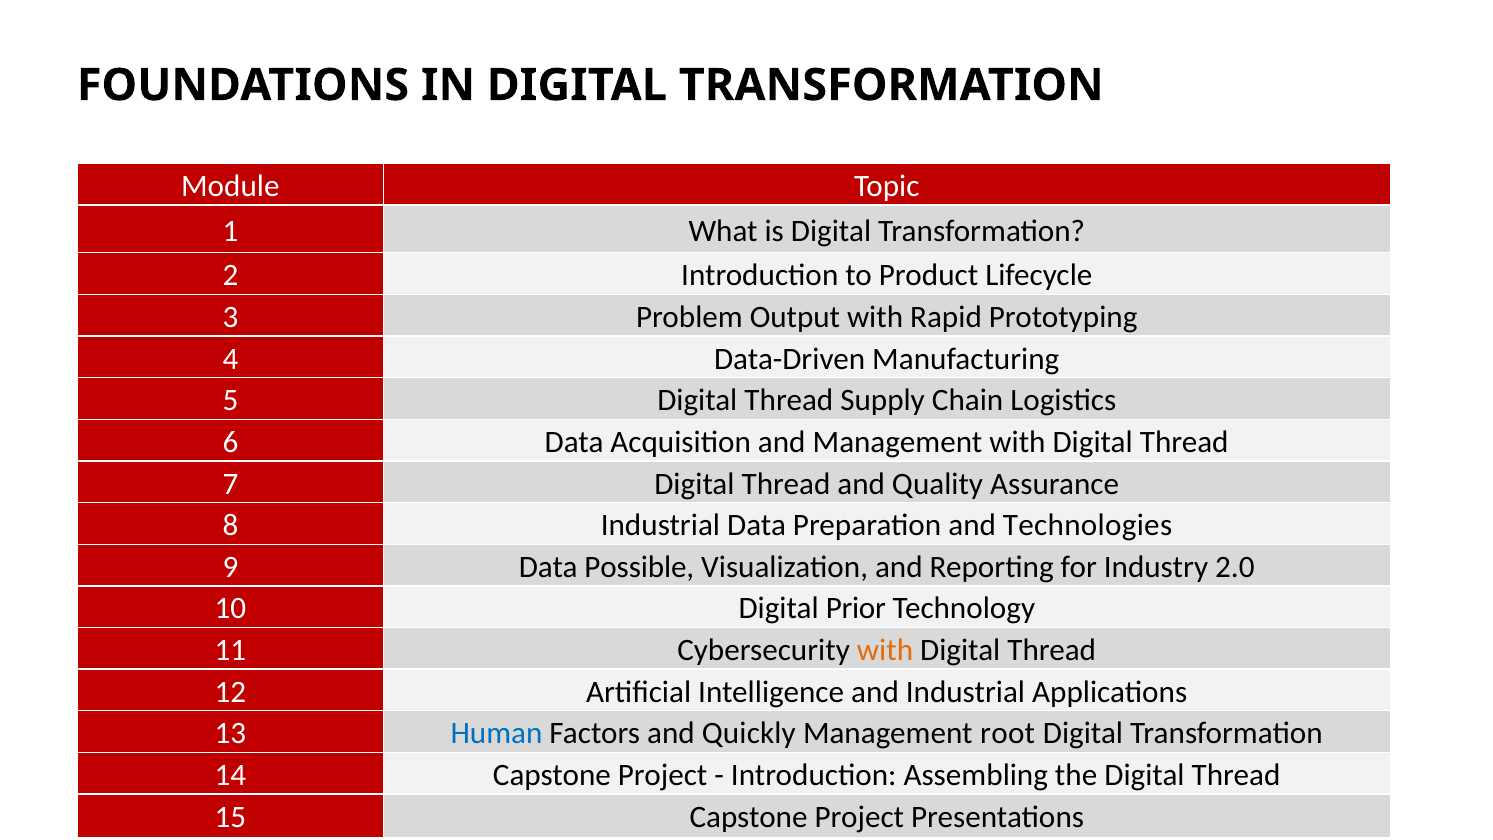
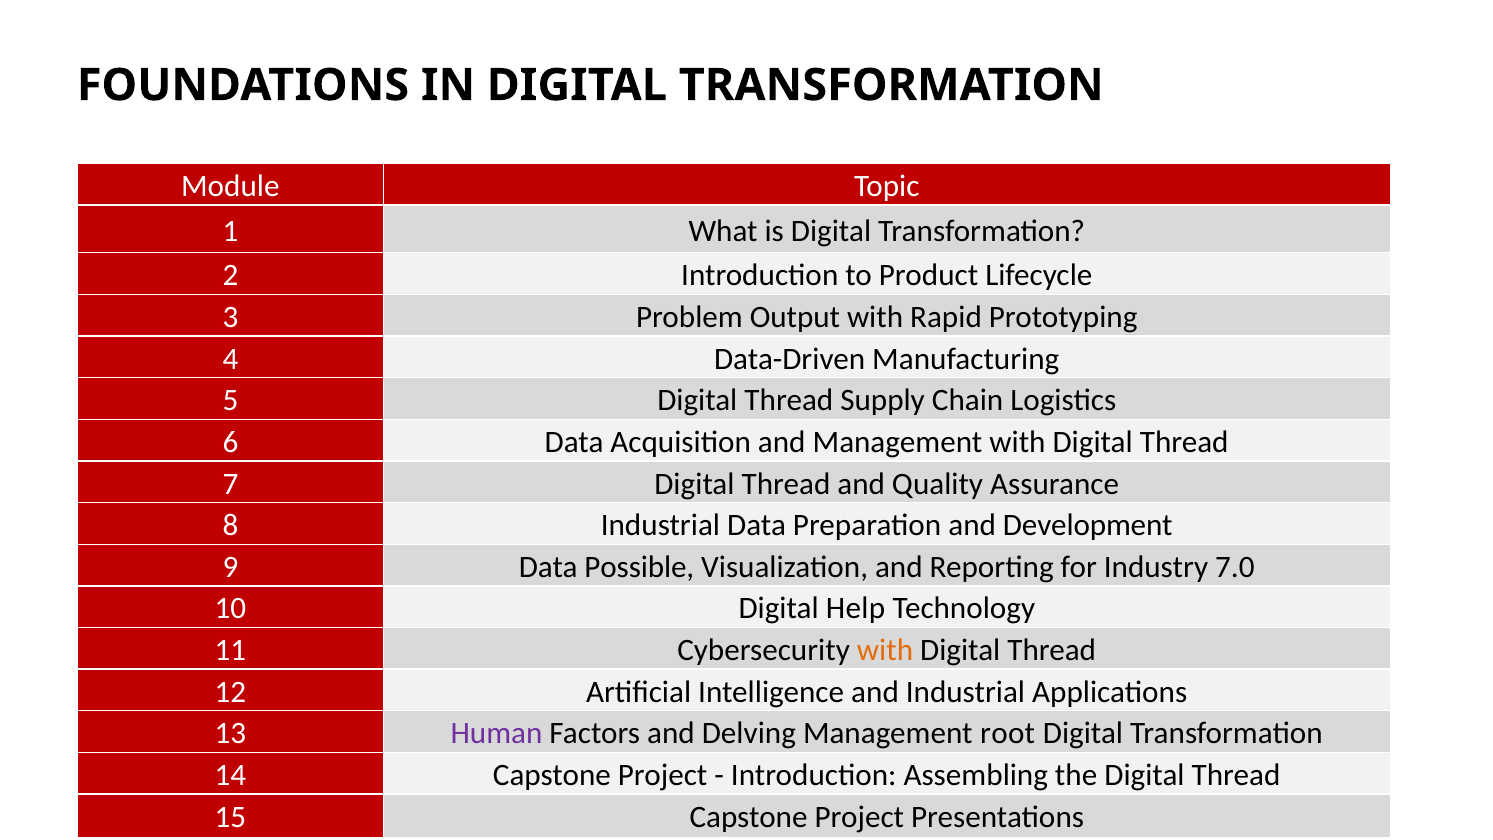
Technologies: Technologies -> Development
2.0: 2.0 -> 7.0
Prior: Prior -> Help
Human colour: blue -> purple
Quickly: Quickly -> Delving
